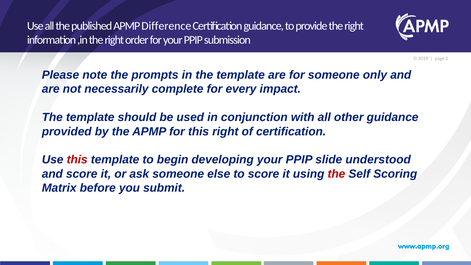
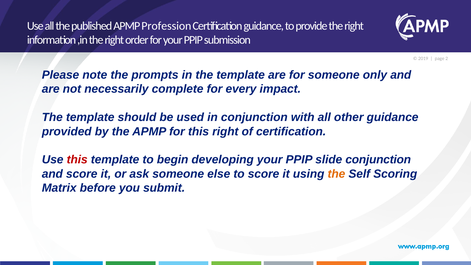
Difference: Difference -> Profession
slide understood: understood -> conjunction
the at (336, 174) colour: red -> orange
